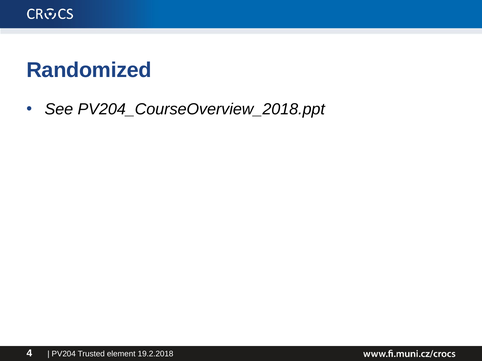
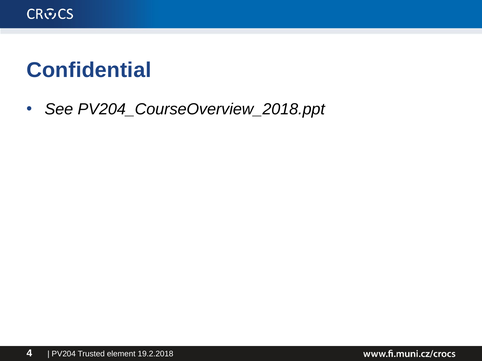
Randomized: Randomized -> Confidential
